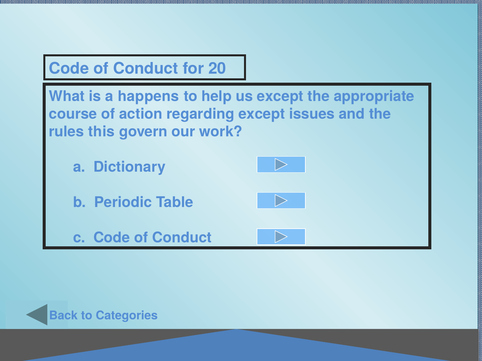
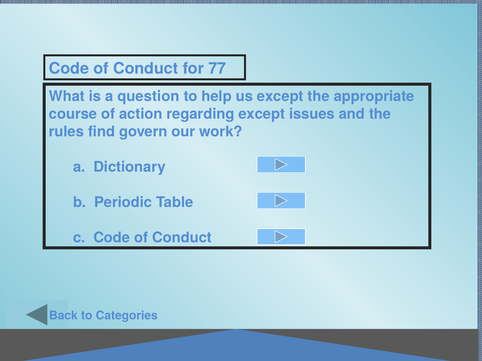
20: 20 -> 77
happens: happens -> question
this: this -> find
